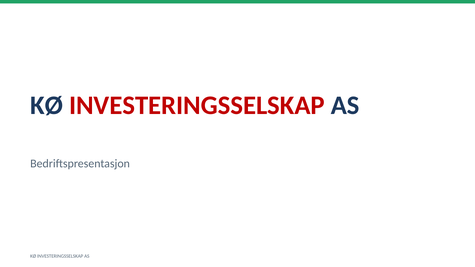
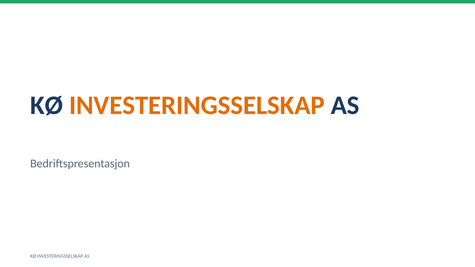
INVESTERINGSSELSKAP at (197, 105) colour: red -> orange
